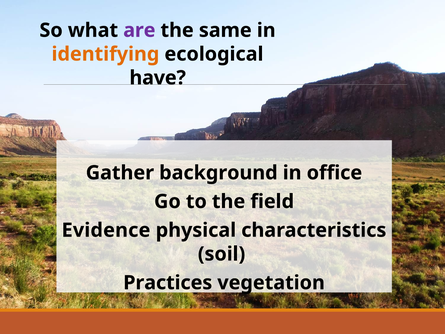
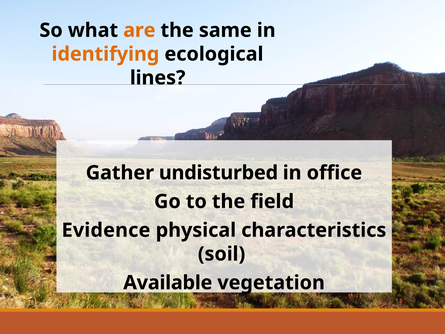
are colour: purple -> orange
have: have -> lines
background: background -> undisturbed
Practices: Practices -> Available
